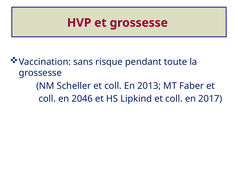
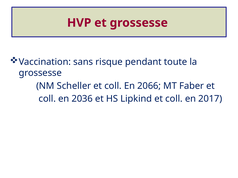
2013: 2013 -> 2066
2046: 2046 -> 2036
